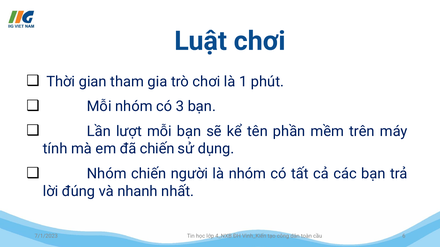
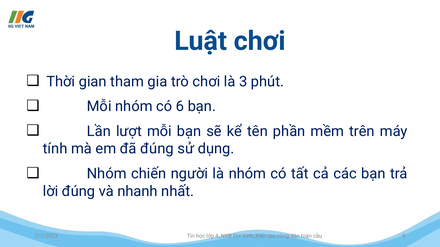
1: 1 -> 3
có 3: 3 -> 6
đã chiến: chiến -> đúng
